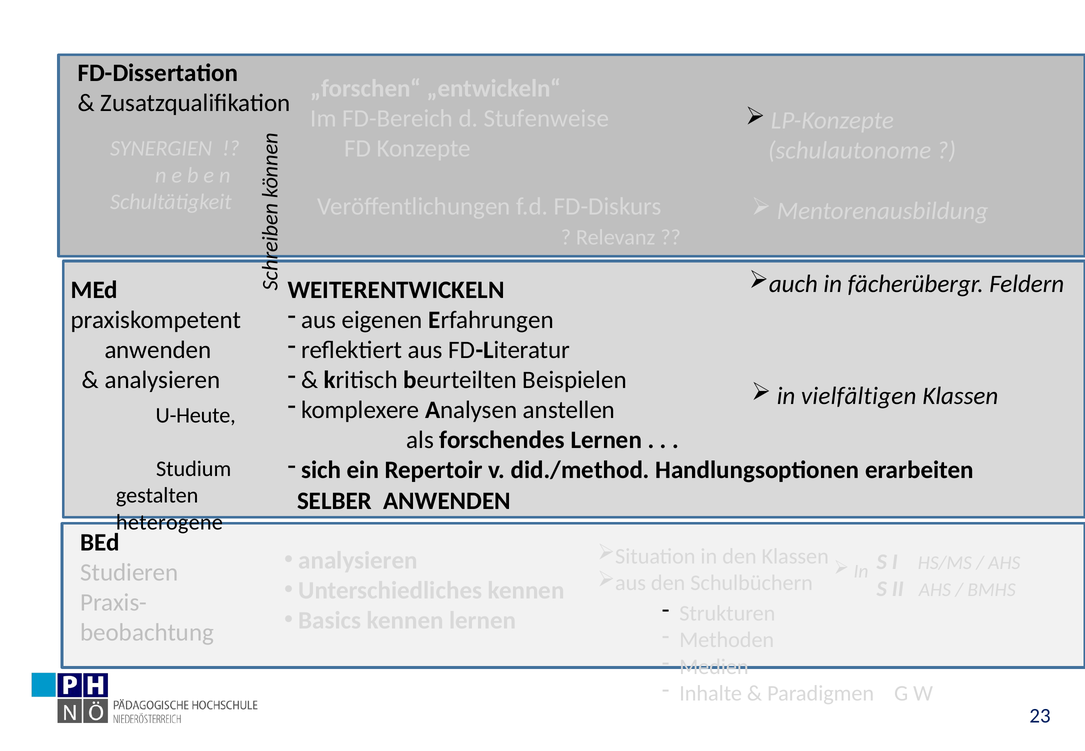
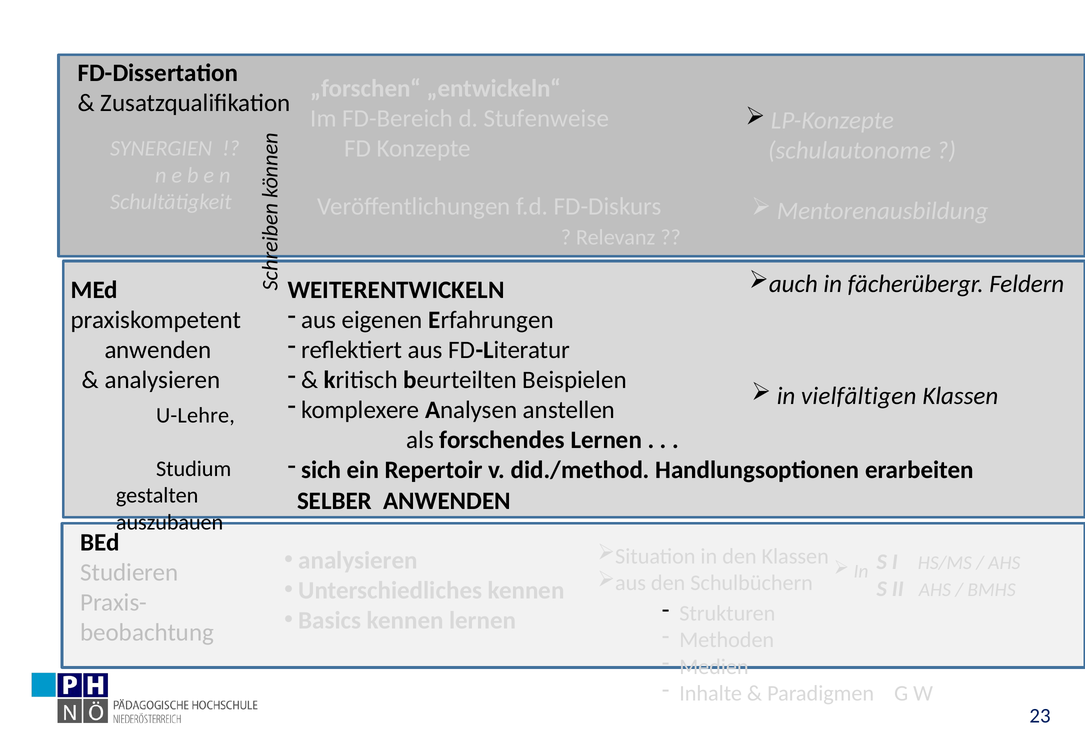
U-Heute: U-Heute -> U-Lehre
heterogene: heterogene -> auszubauen
